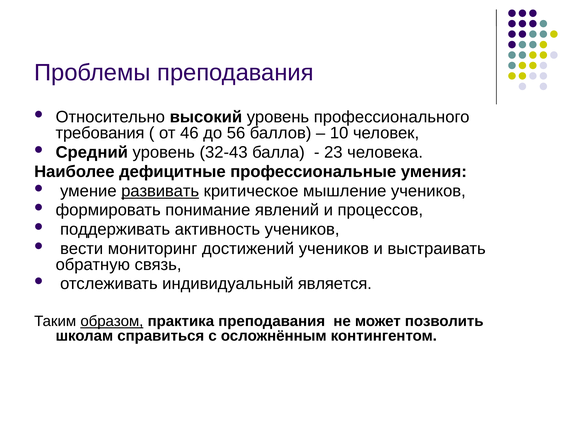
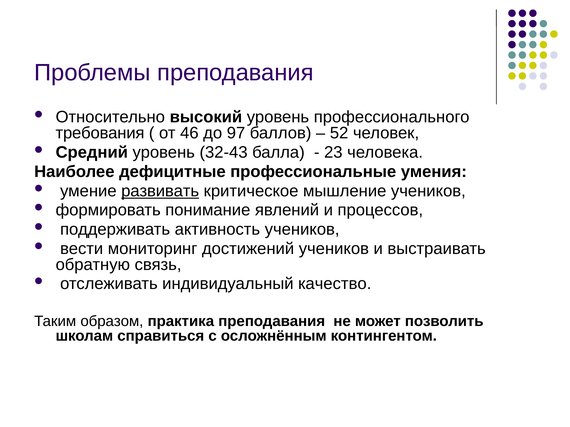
56: 56 -> 97
10: 10 -> 52
является: является -> качество
образом underline: present -> none
